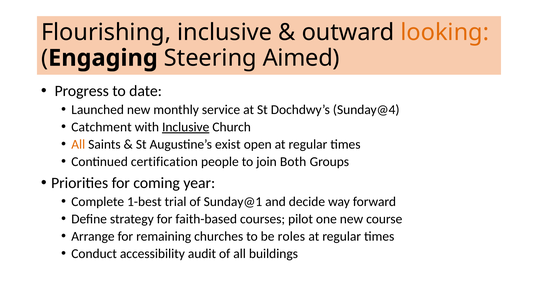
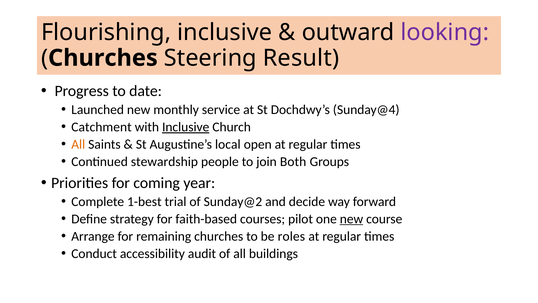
looking colour: orange -> purple
Engaging at (103, 58): Engaging -> Churches
Aimed: Aimed -> Result
exist: exist -> local
certification: certification -> stewardship
Sunday@1: Sunday@1 -> Sunday@2
new at (351, 219) underline: none -> present
